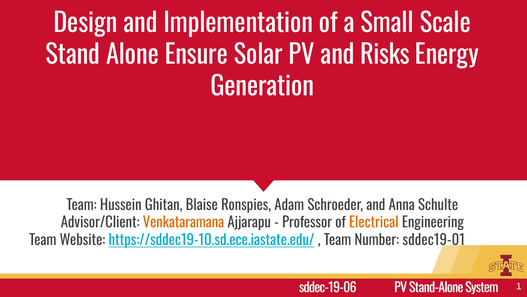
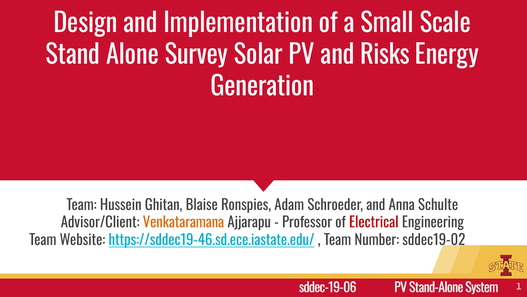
Ensure: Ensure -> Survey
Electrical colour: orange -> red
https://sddec19-10.sd.ece.iastate.edu/: https://sddec19-10.sd.ece.iastate.edu/ -> https://sddec19-46.sd.ece.iastate.edu/
sddec19-01: sddec19-01 -> sddec19-02
